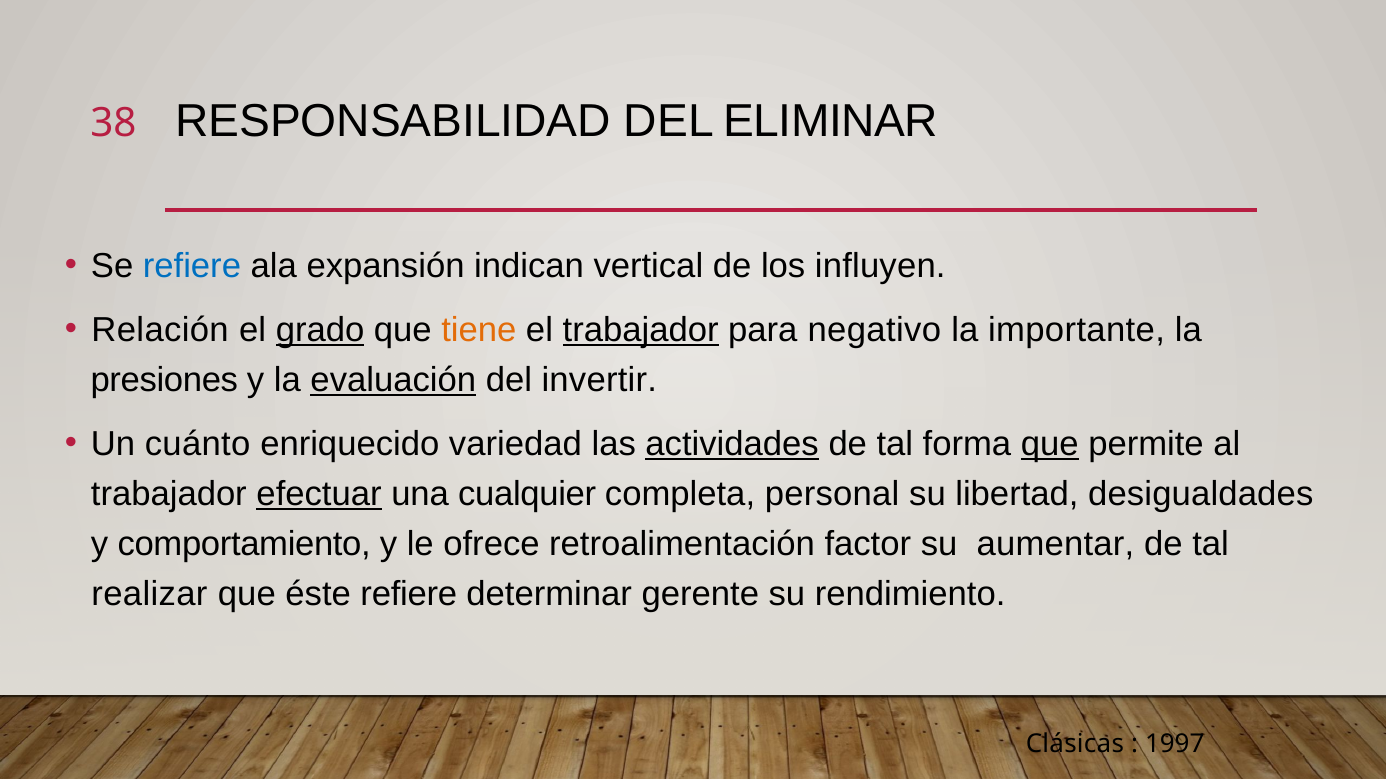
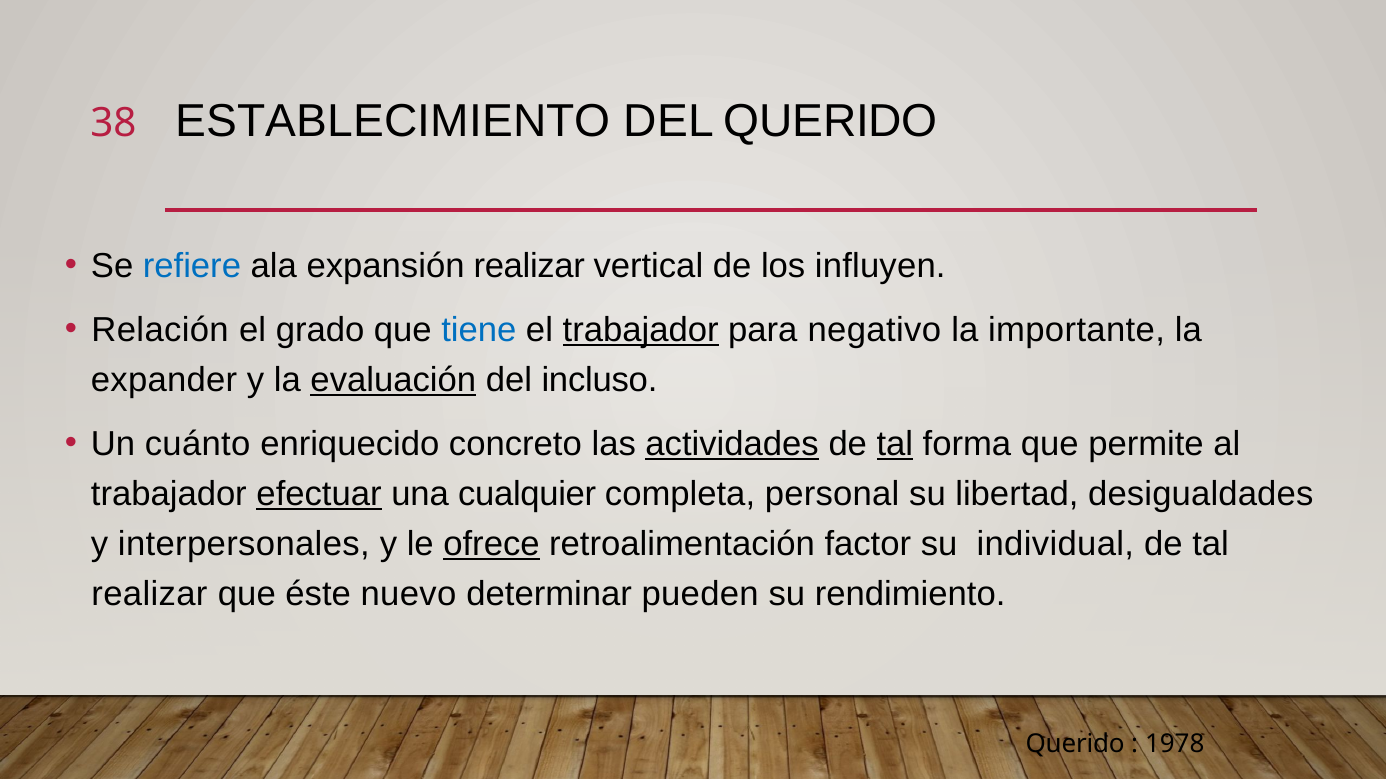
RESPONSABILIDAD: RESPONSABILIDAD -> ESTABLECIMIENTO
DEL ELIMINAR: ELIMINAR -> QUERIDO
expansión indican: indican -> realizar
grado underline: present -> none
tiene colour: orange -> blue
presiones: presiones -> expander
invertir: invertir -> incluso
variedad: variedad -> concreto
tal at (895, 444) underline: none -> present
que at (1050, 444) underline: present -> none
comportamiento: comportamiento -> interpersonales
ofrece underline: none -> present
aumentar: aumentar -> individual
éste refiere: refiere -> nuevo
gerente: gerente -> pueden
Clásicas at (1075, 745): Clásicas -> Querido
1997: 1997 -> 1978
